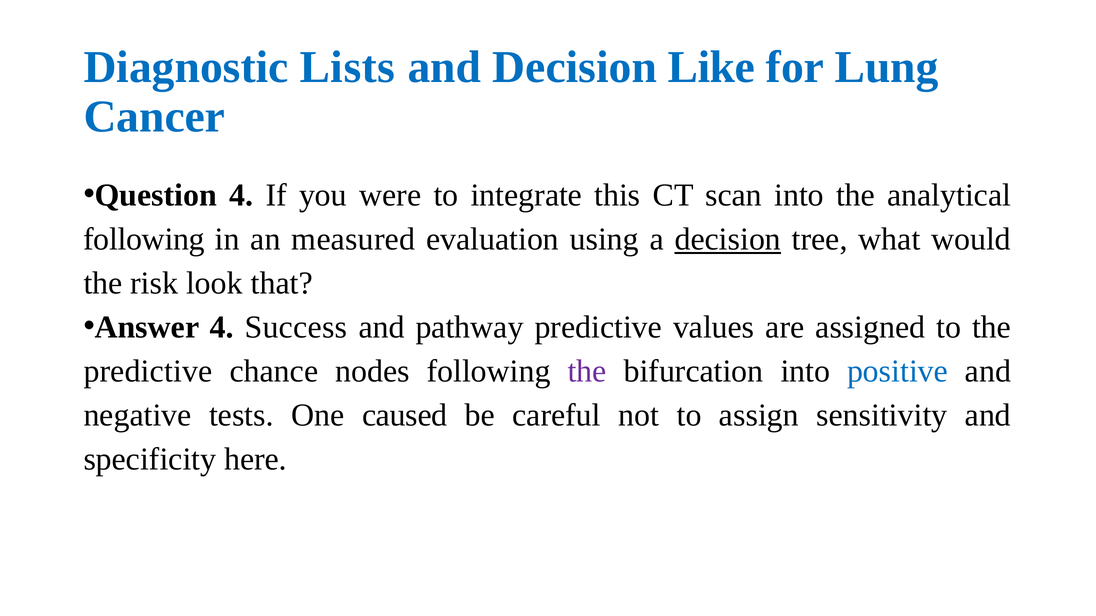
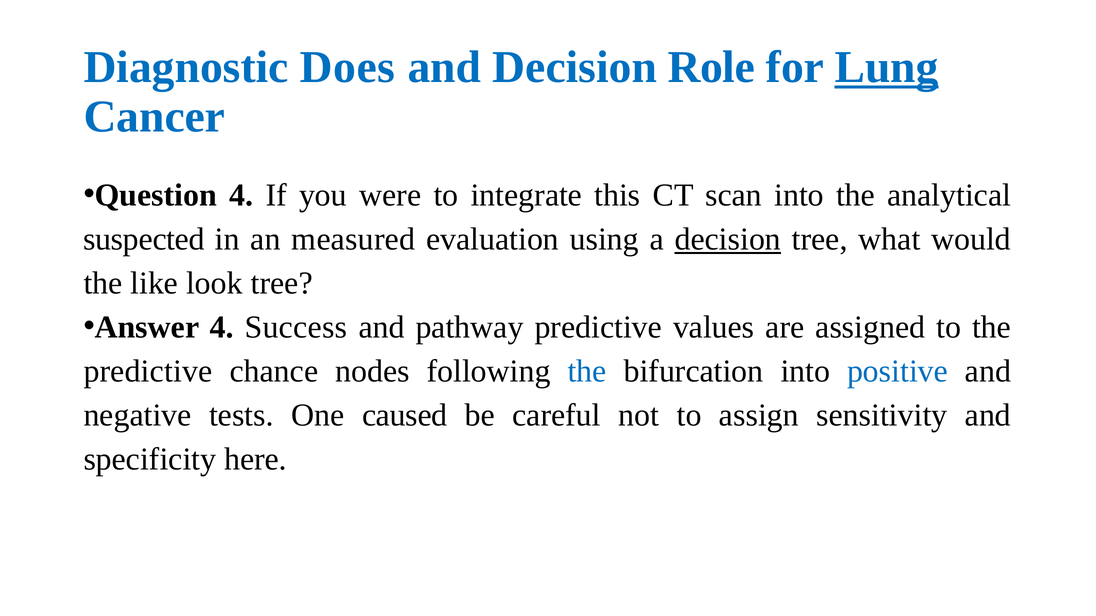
Lists: Lists -> Does
Like: Like -> Role
Lung underline: none -> present
following at (144, 239): following -> suspected
risk: risk -> like
look that: that -> tree
the at (587, 371) colour: purple -> blue
